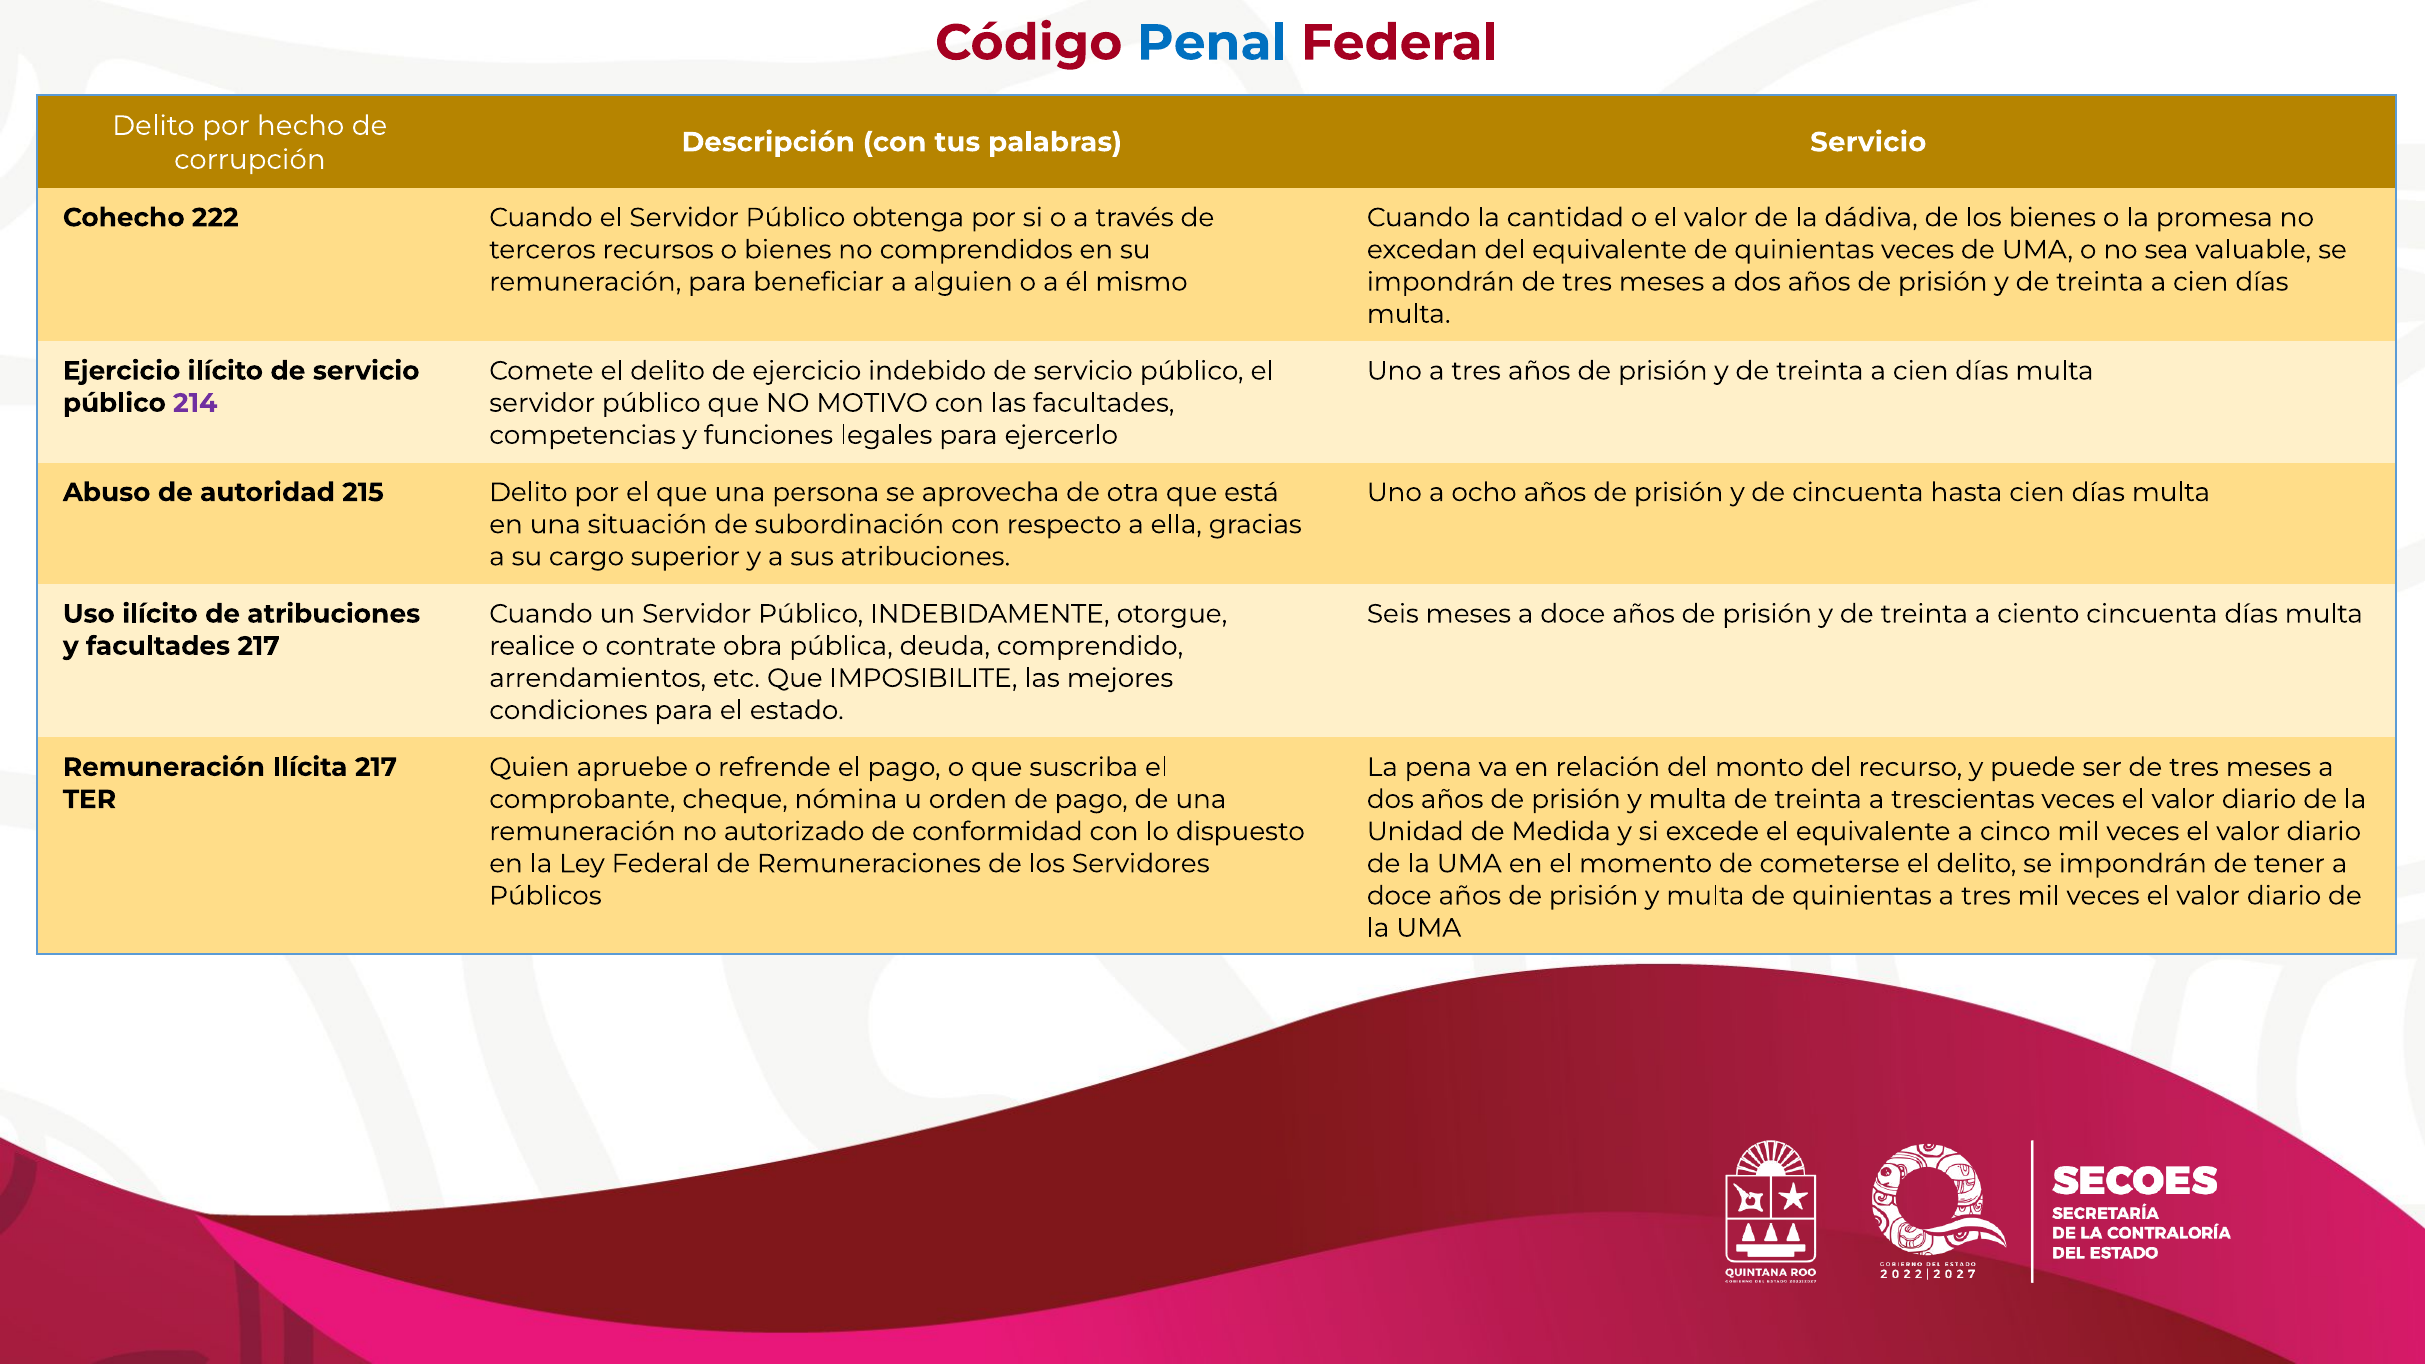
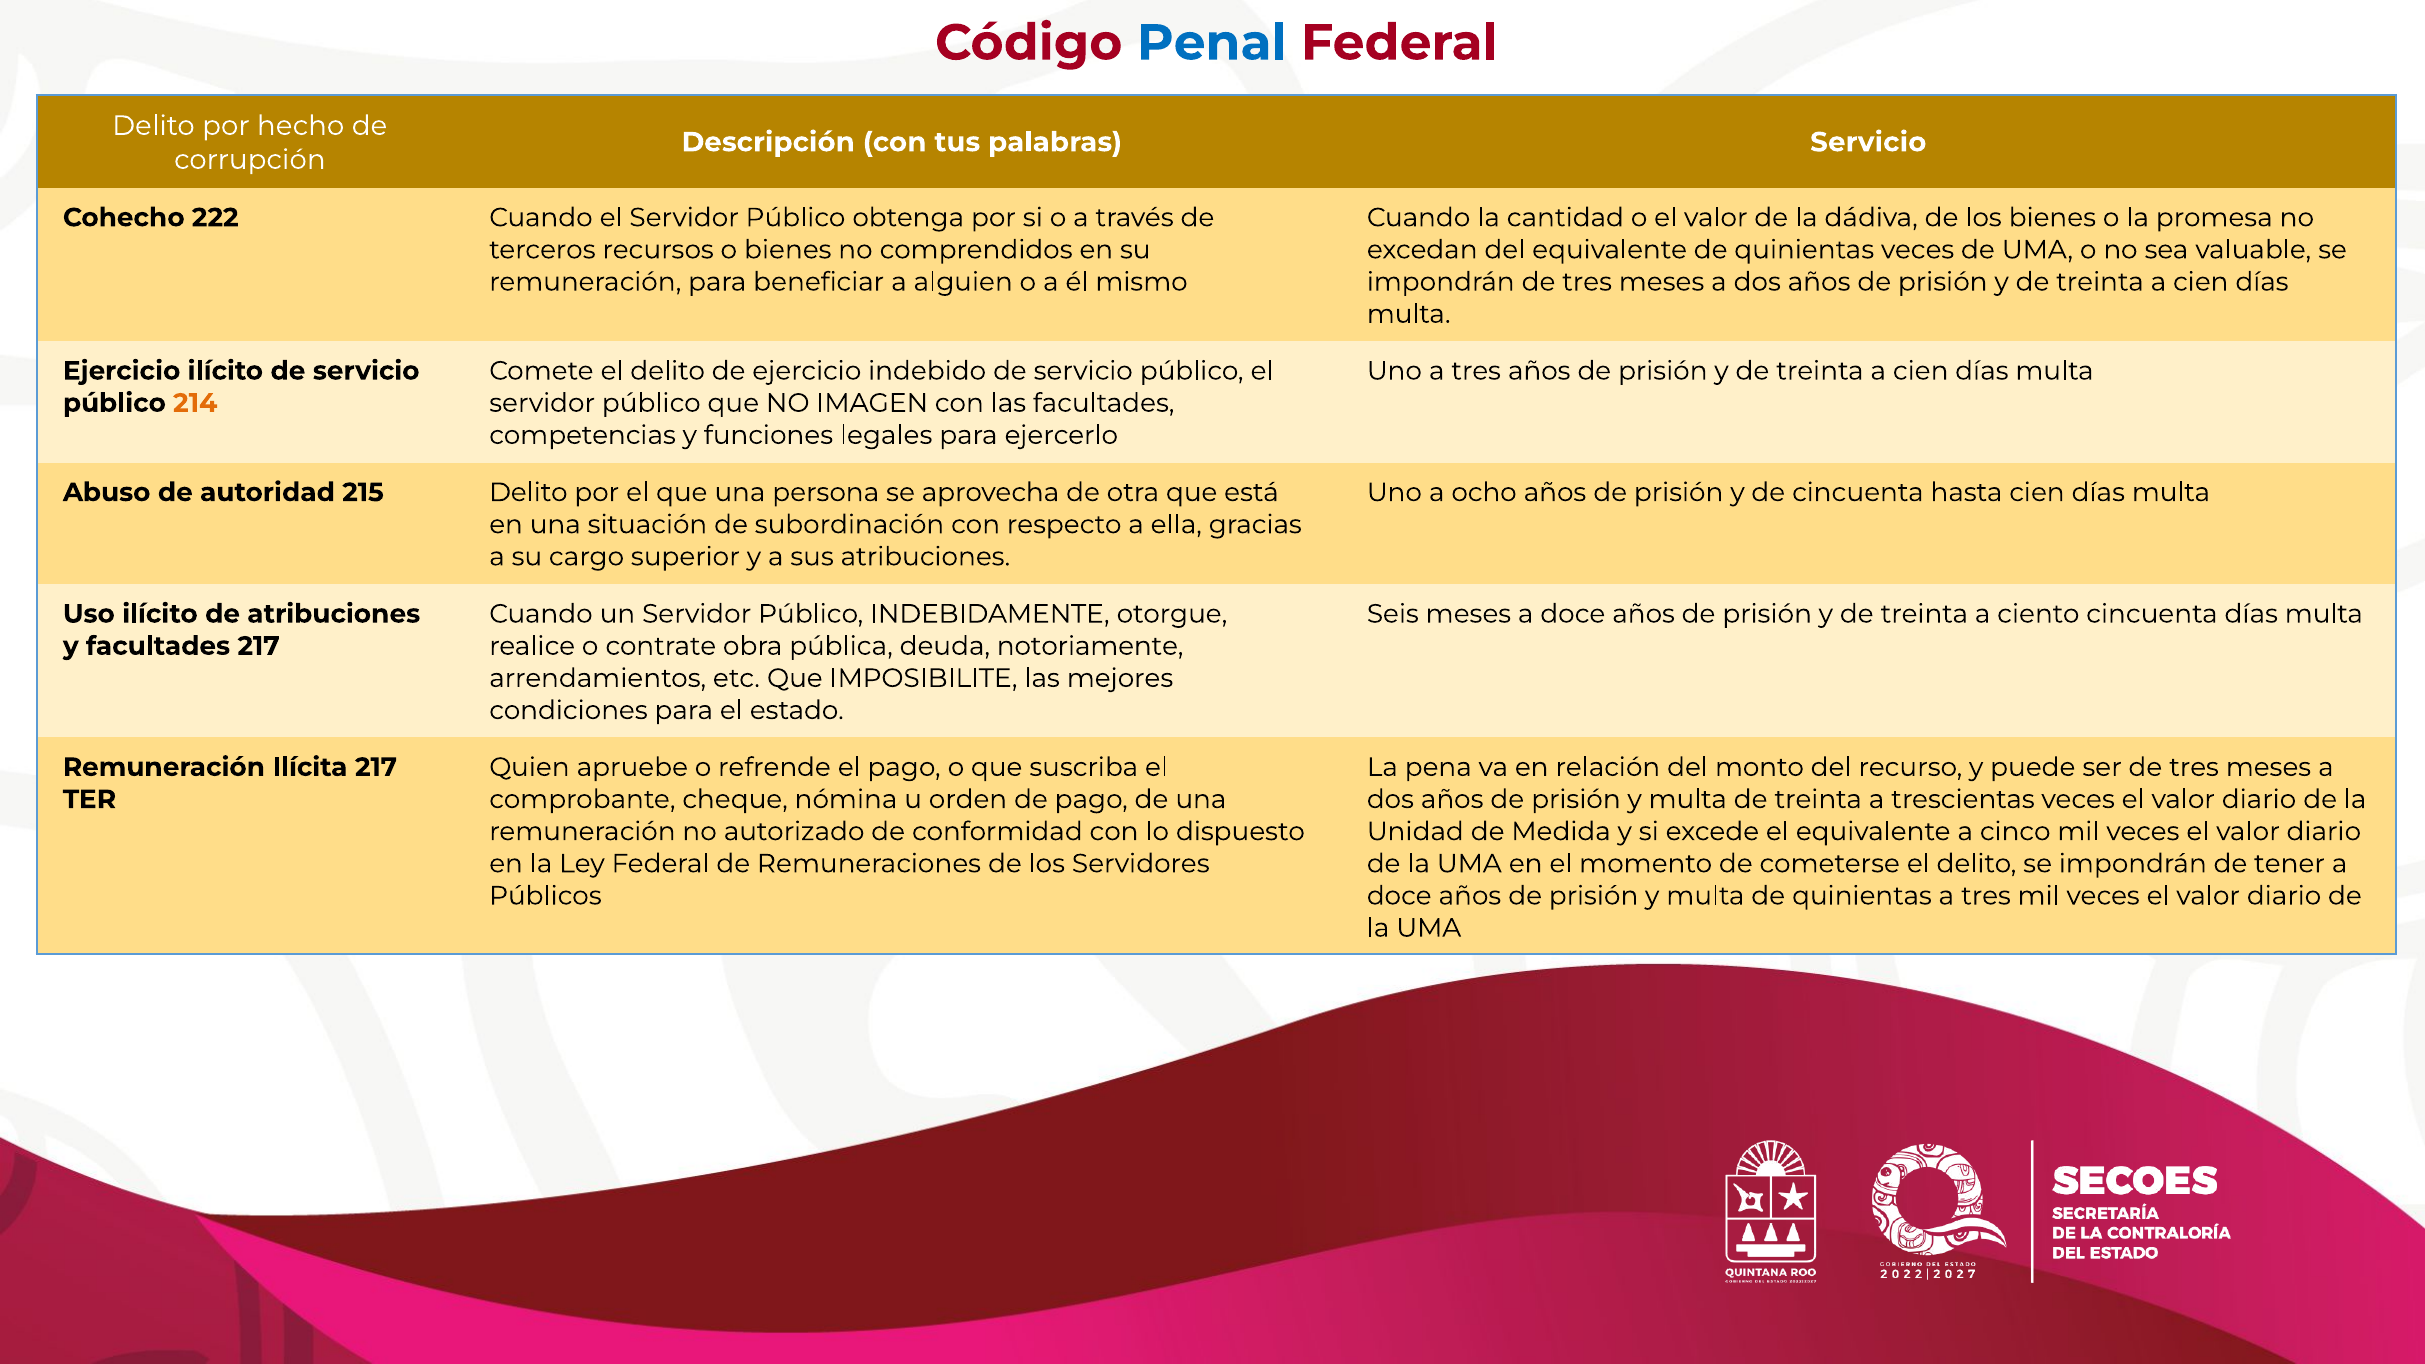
214 colour: purple -> orange
MOTIVO: MOTIVO -> IMAGEN
comprendido: comprendido -> notoriamente
